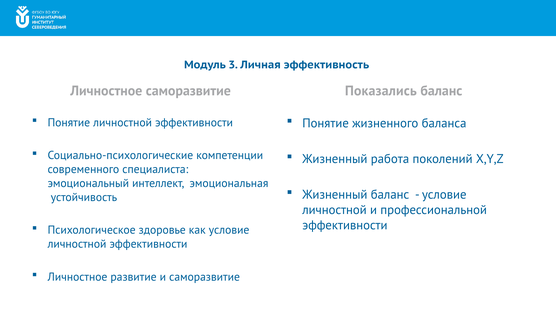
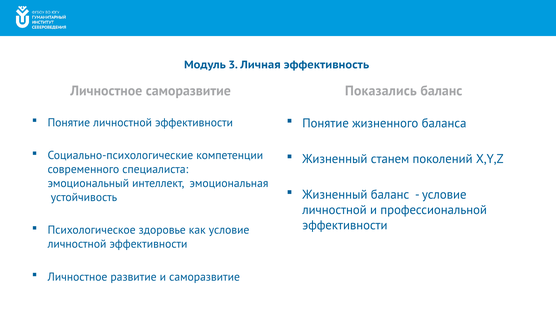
работа: работа -> станем
